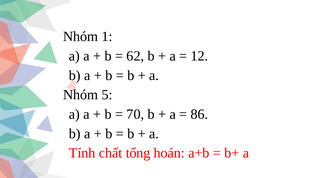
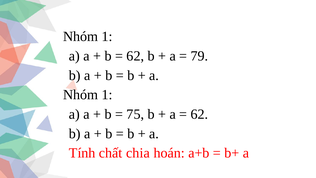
12: 12 -> 79
5 at (107, 95): 5 -> 1
70: 70 -> 75
86 at (199, 114): 86 -> 62
tổng: tổng -> chia
